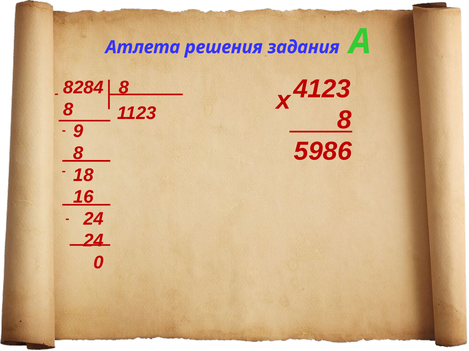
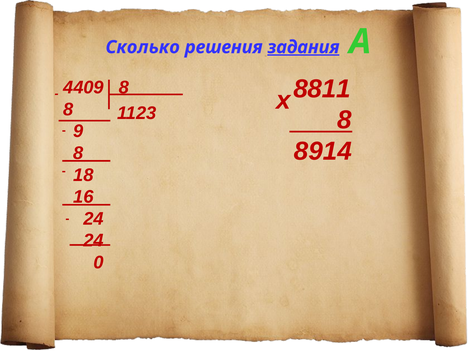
Атлета: Атлета -> Сколько
задания underline: none -> present
4123: 4123 -> 8811
8284: 8284 -> 4409
5986: 5986 -> 8914
